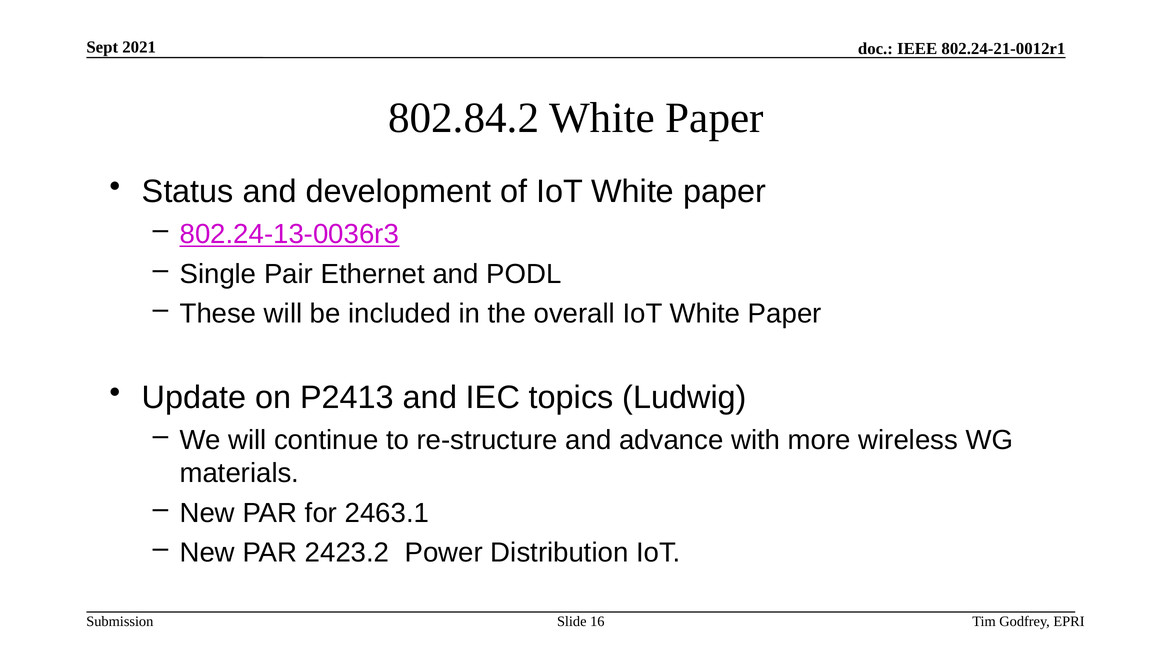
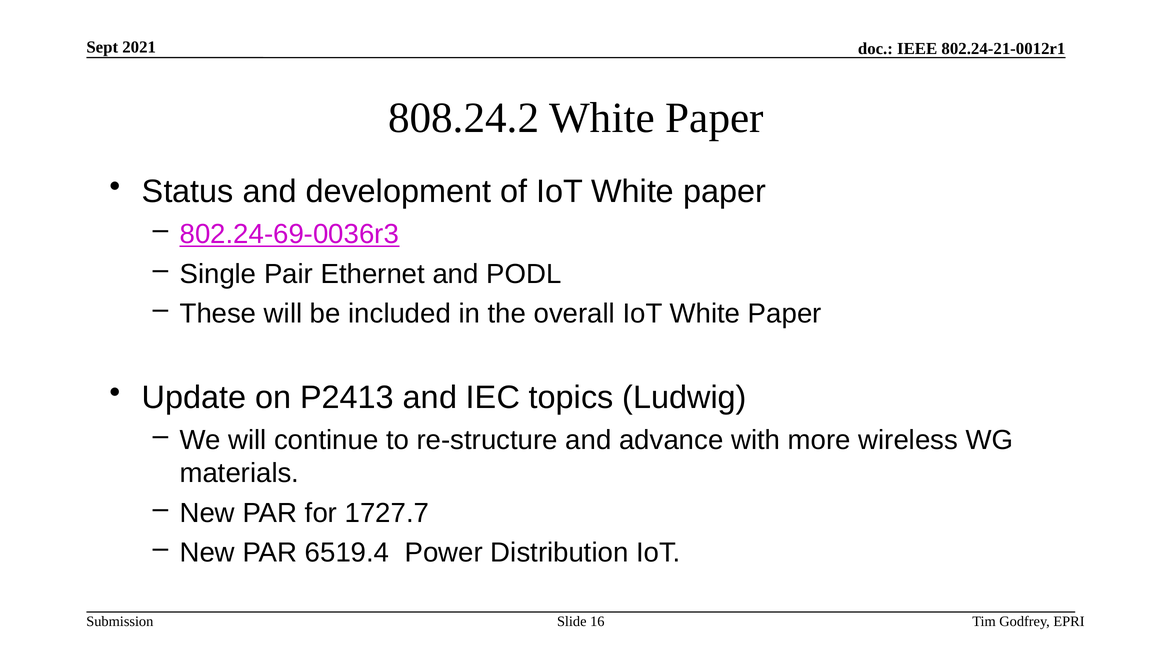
802.84.2: 802.84.2 -> 808.24.2
802.24-13-0036r3: 802.24-13-0036r3 -> 802.24-69-0036r3
2463.1: 2463.1 -> 1727.7
2423.2: 2423.2 -> 6519.4
